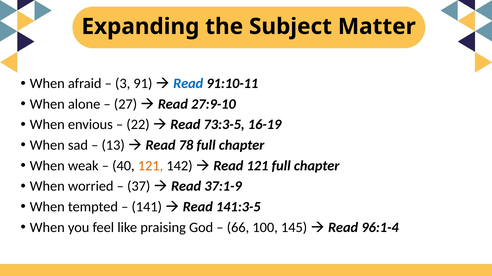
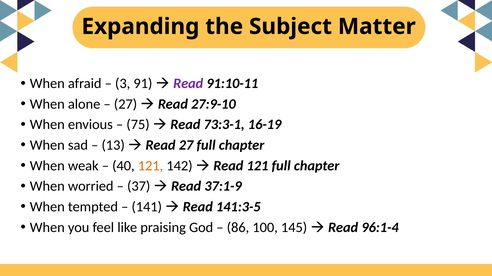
Read at (188, 84) colour: blue -> purple
22: 22 -> 75
73:3-5: 73:3-5 -> 73:3-1
Read 78: 78 -> 27
66: 66 -> 86
